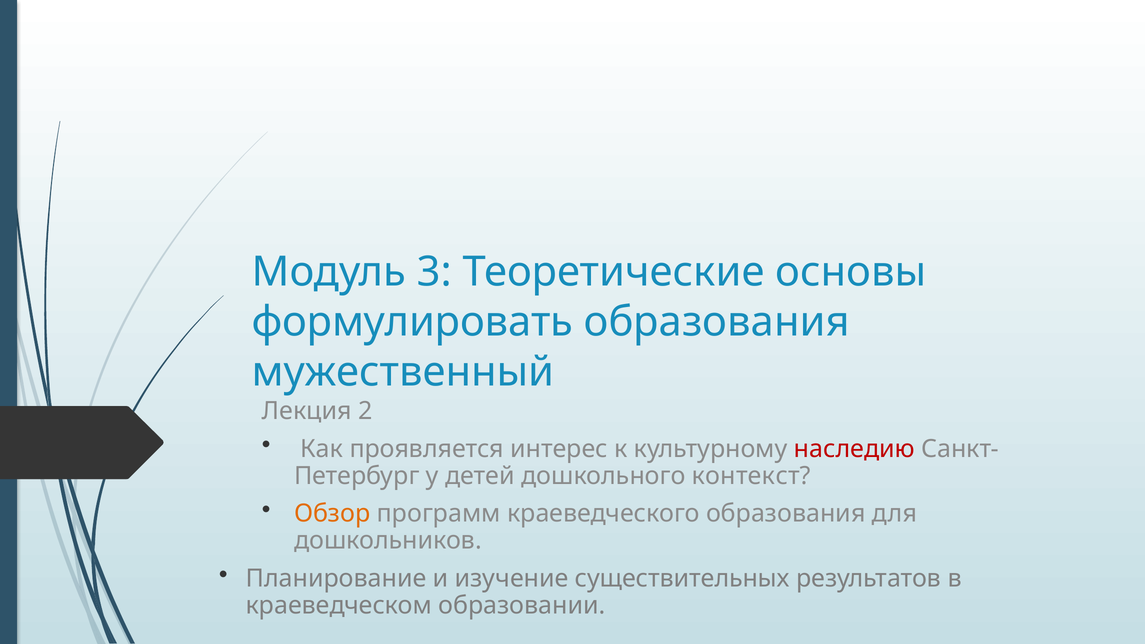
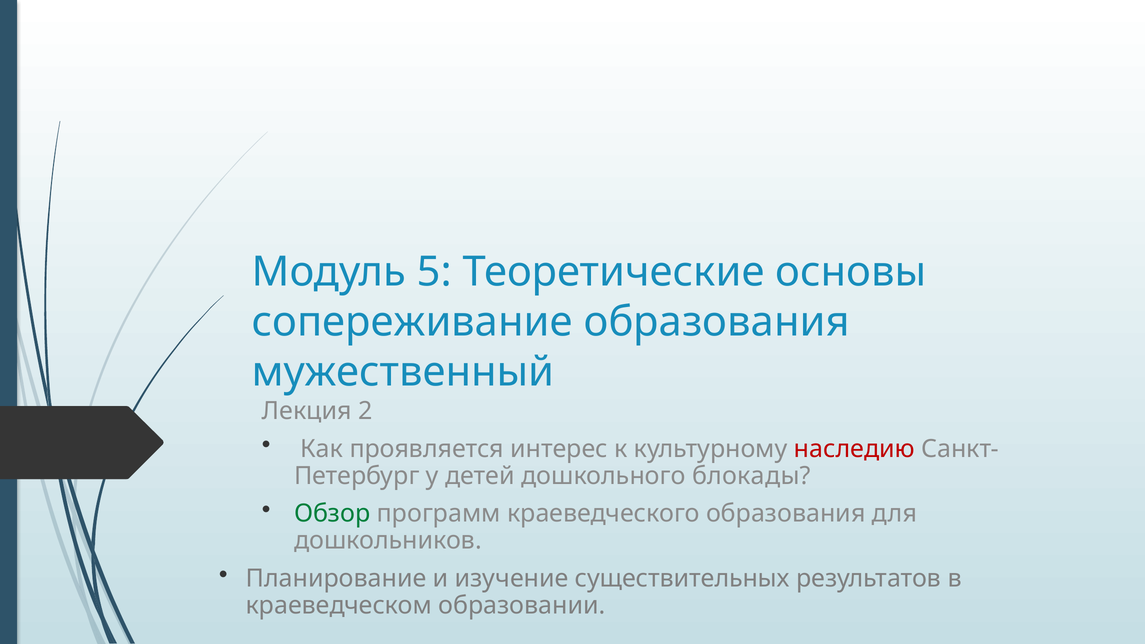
3: 3 -> 5
формулировать: формулировать -> сопереживание
контекст: контекст -> блокады
Обзор colour: orange -> green
